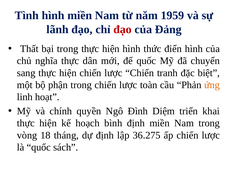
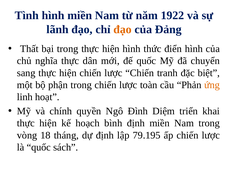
1959: 1959 -> 1922
đạo at (122, 29) colour: red -> orange
36.275: 36.275 -> 79.195
